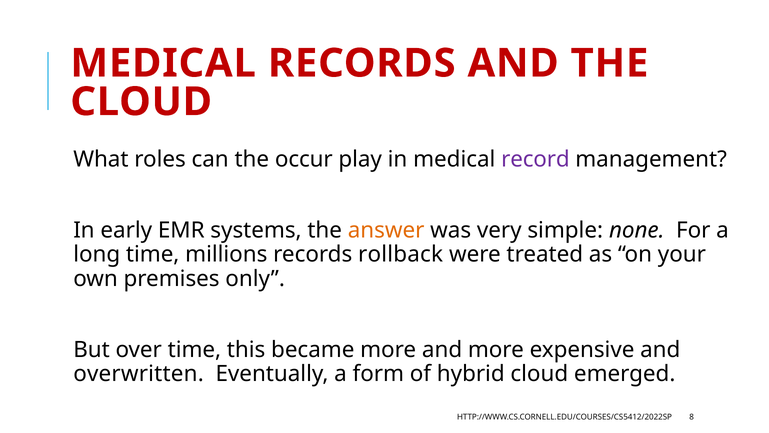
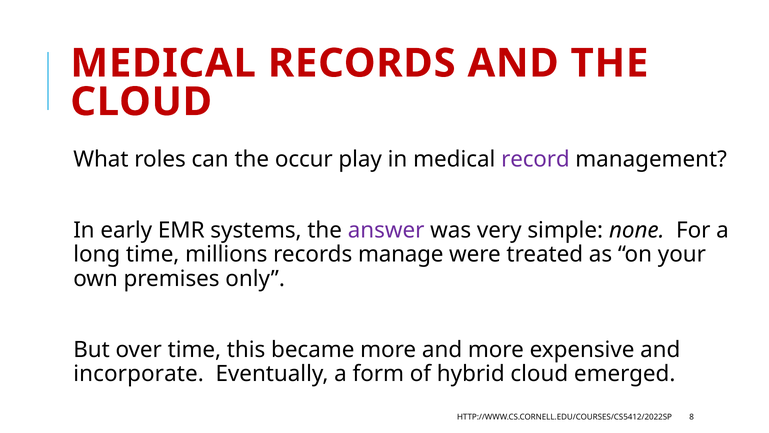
answer colour: orange -> purple
rollback: rollback -> manage
overwritten: overwritten -> incorporate
